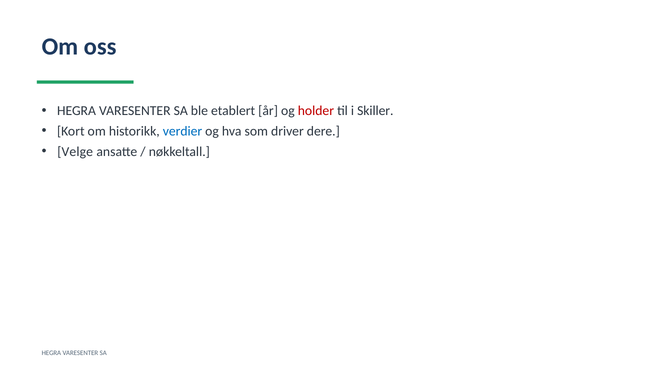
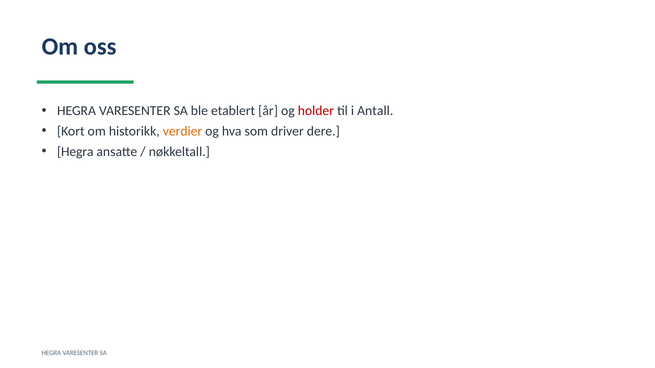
Skiller: Skiller -> Antall
verdier colour: blue -> orange
Velge at (75, 152): Velge -> Hegra
